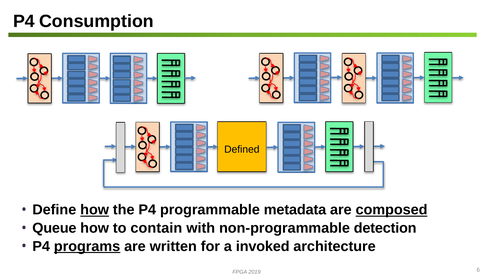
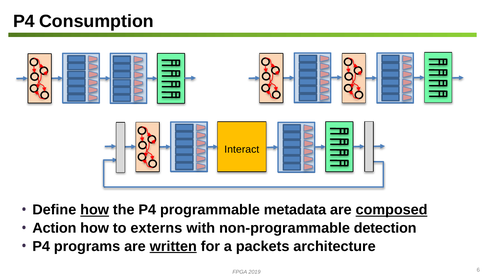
Defined: Defined -> Interact
Queue: Queue -> Action
contain: contain -> externs
programs underline: present -> none
written underline: none -> present
invoked: invoked -> packets
